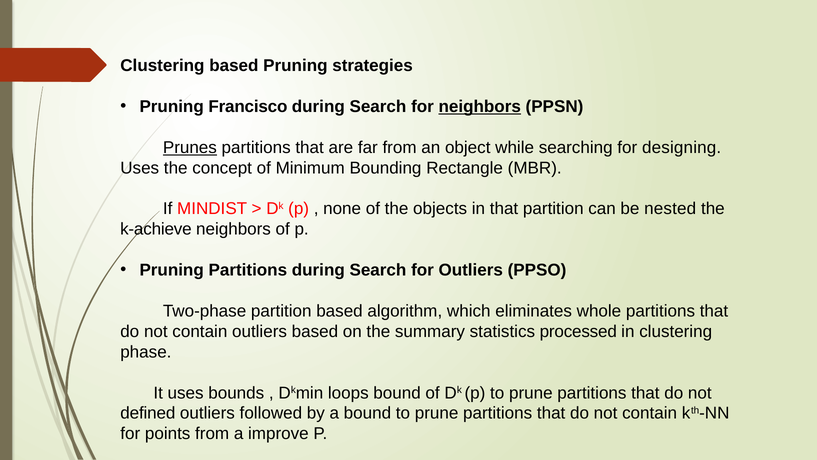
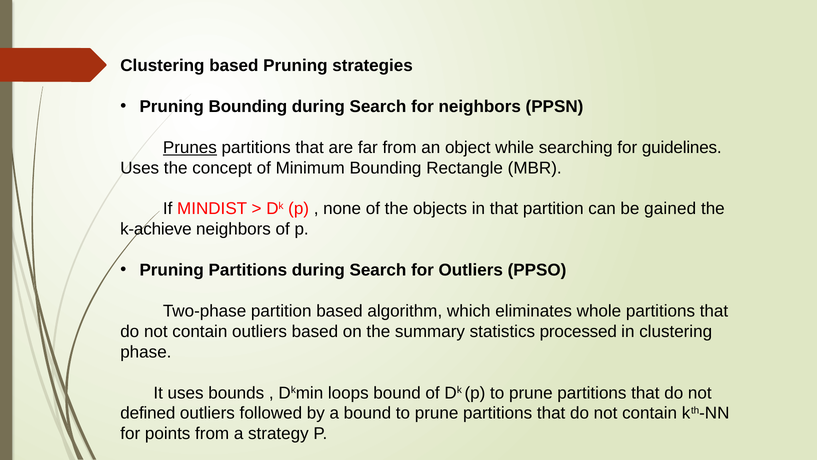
Pruning Francisco: Francisco -> Bounding
neighbors at (480, 106) underline: present -> none
designing: designing -> guidelines
nested: nested -> gained
improve: improve -> strategy
